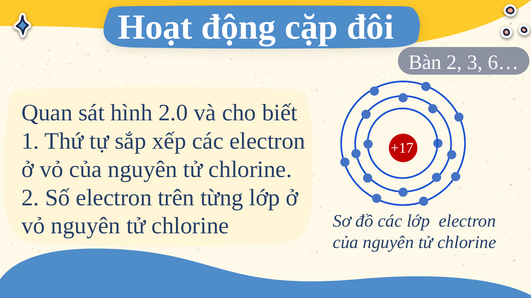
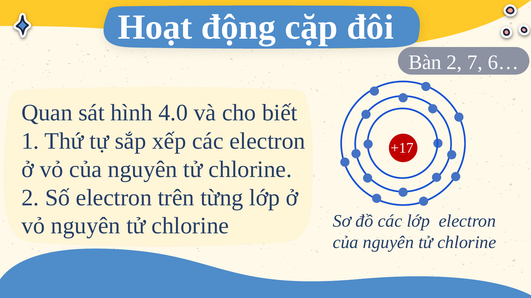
3: 3 -> 7
2.0: 2.0 -> 4.0
